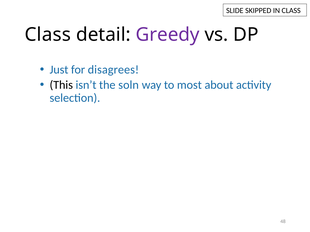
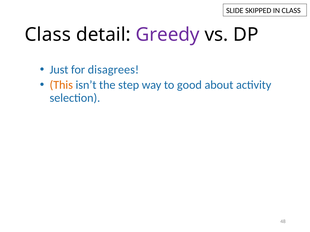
This colour: black -> orange
soln: soln -> step
most: most -> good
